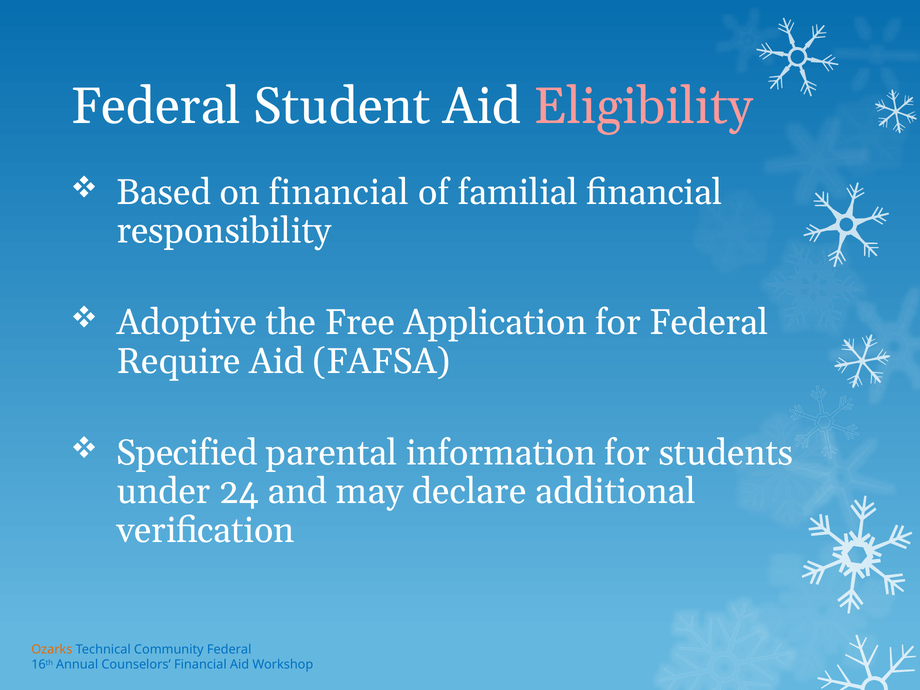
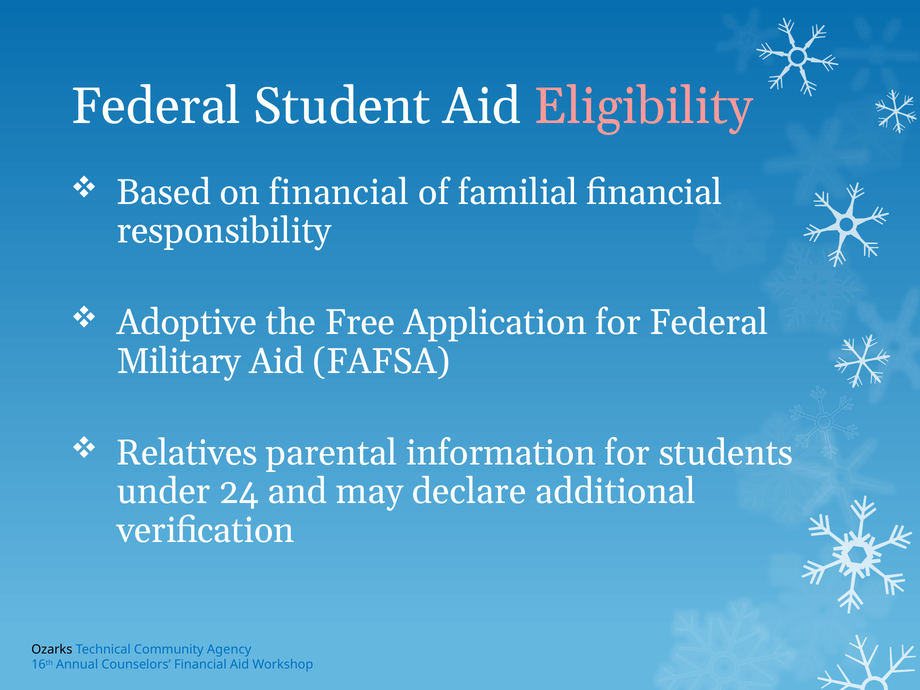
Require: Require -> Military
Specified: Specified -> Relatives
Ozarks colour: orange -> black
Community Federal: Federal -> Agency
